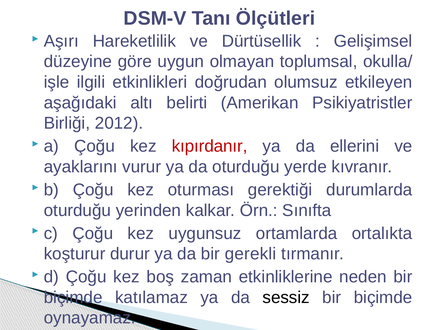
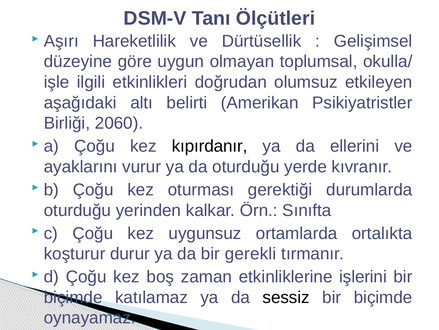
2012: 2012 -> 2060
kıpırdanır colour: red -> black
neden: neden -> işlerini
